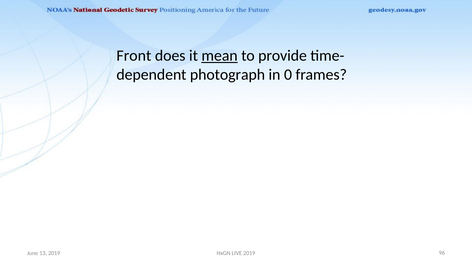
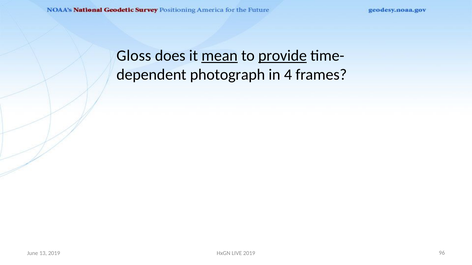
Front: Front -> Gloss
provide underline: none -> present
0: 0 -> 4
